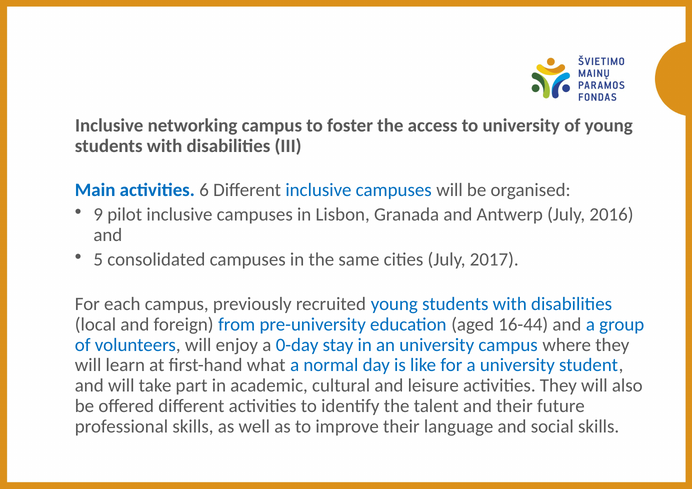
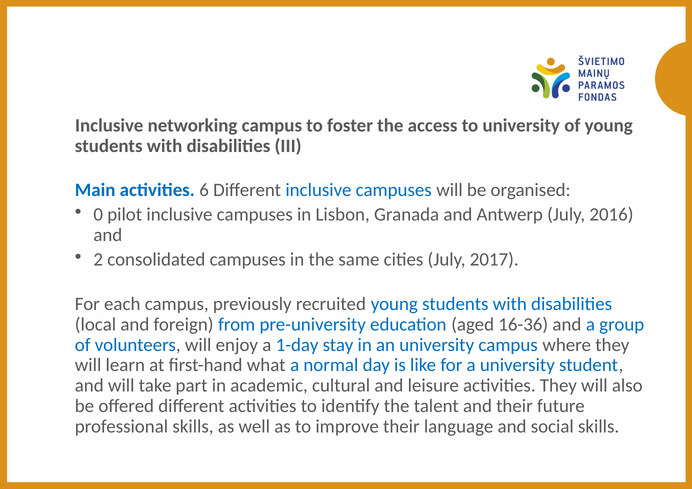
9: 9 -> 0
5: 5 -> 2
16-44: 16-44 -> 16-36
0-day: 0-day -> 1-day
